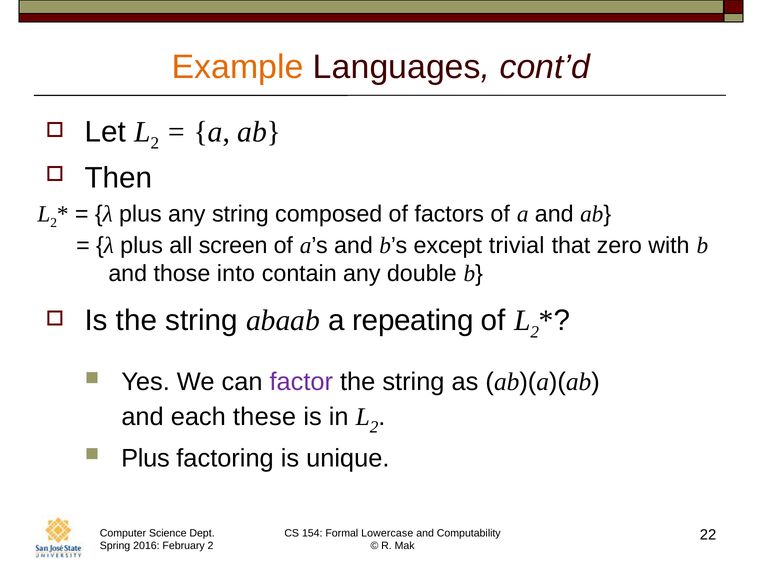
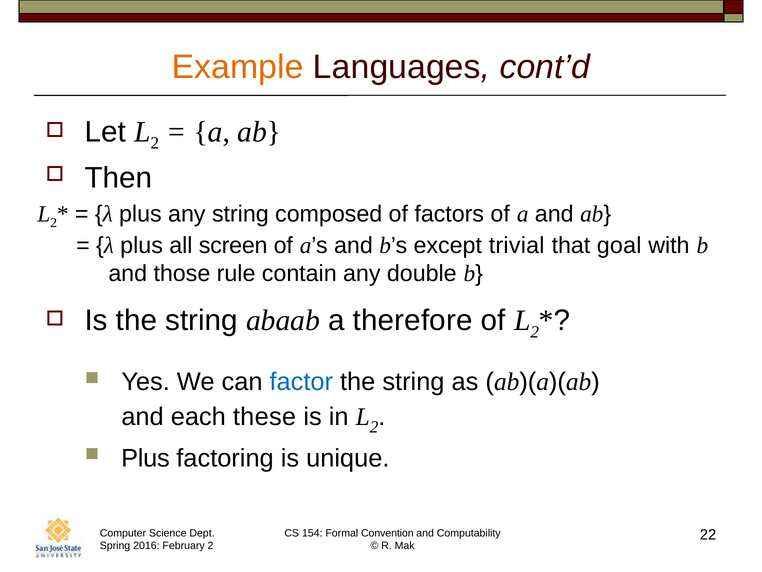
zero: zero -> goal
into: into -> rule
repeating: repeating -> therefore
factor colour: purple -> blue
Lowercase: Lowercase -> Convention
